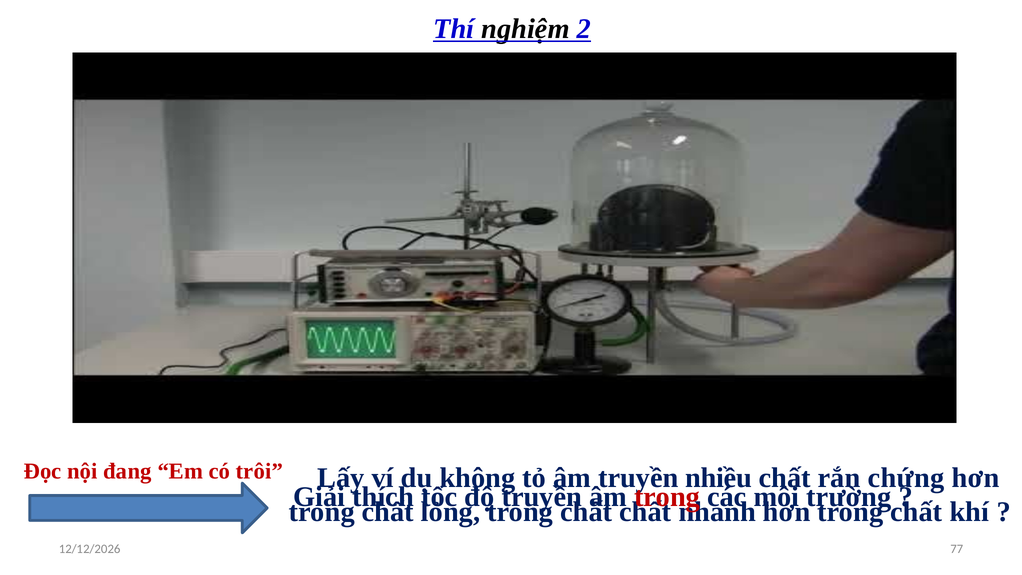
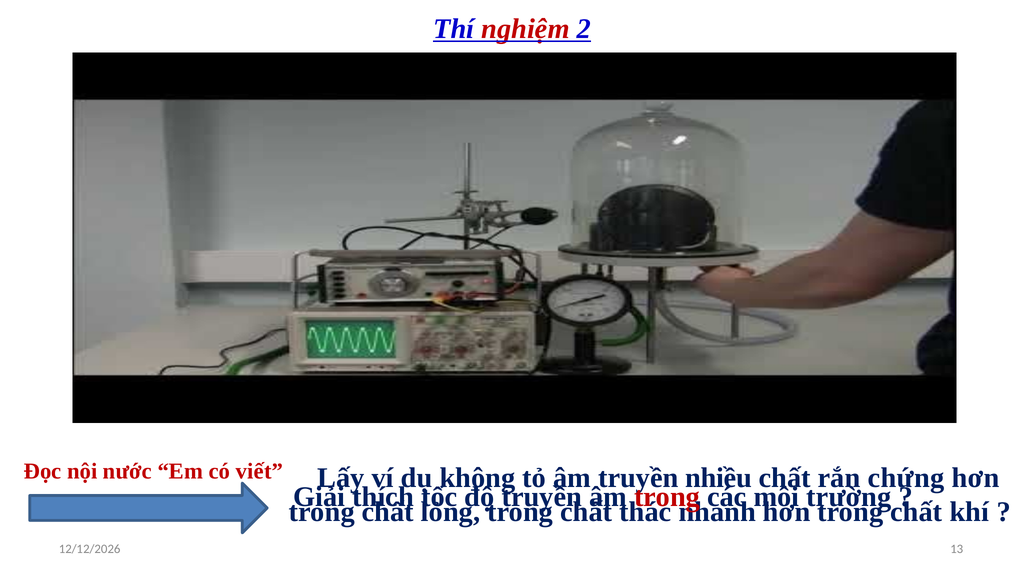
nghiệm colour: black -> red
đang: đang -> nước
trôi: trôi -> viết
chất chất: chất -> thác
77: 77 -> 13
